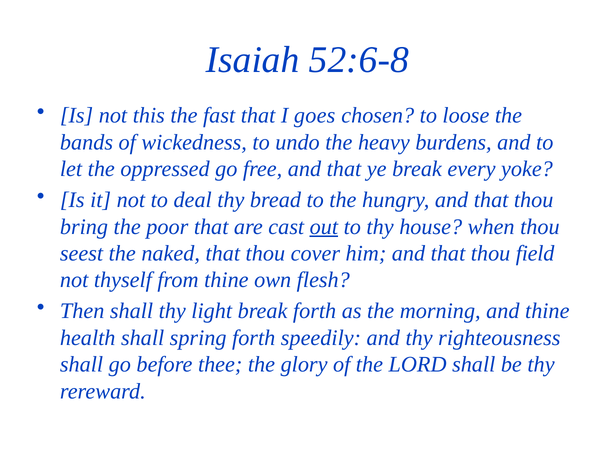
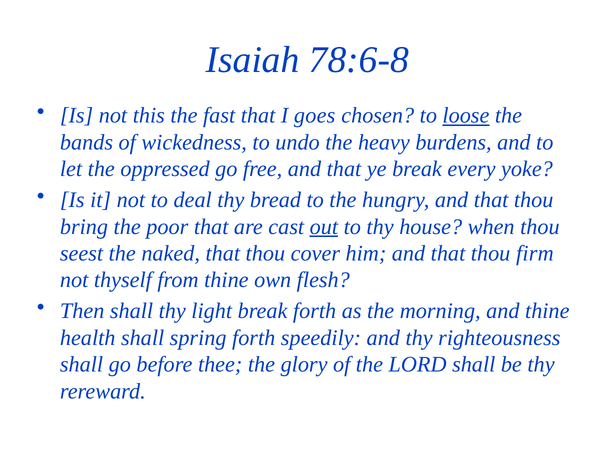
52:6-8: 52:6-8 -> 78:6-8
loose underline: none -> present
field: field -> firm
